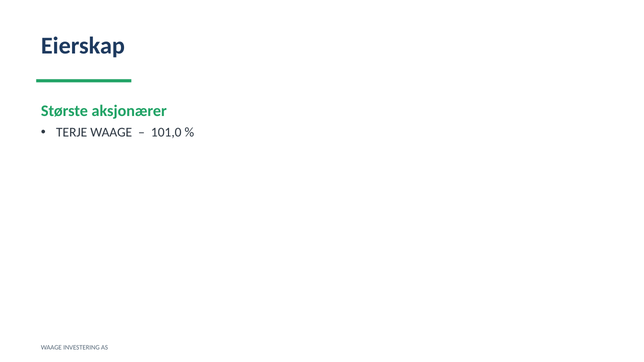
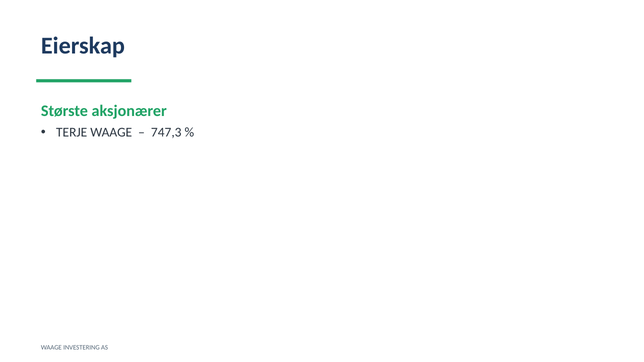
101,0: 101,0 -> 747,3
